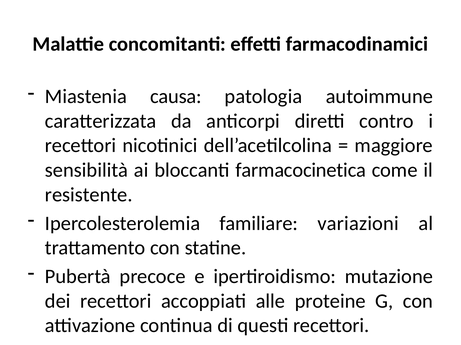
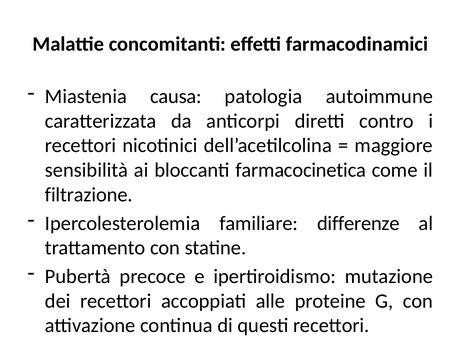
resistente: resistente -> filtrazione
variazioni: variazioni -> differenze
